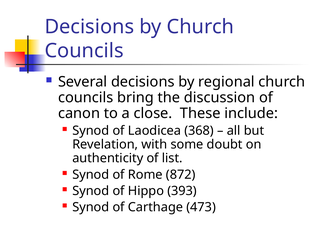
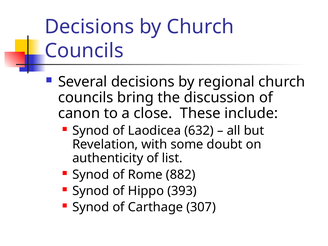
368: 368 -> 632
872: 872 -> 882
473: 473 -> 307
